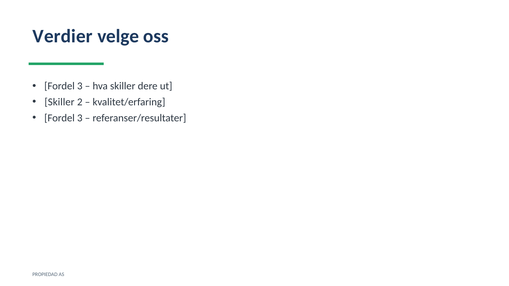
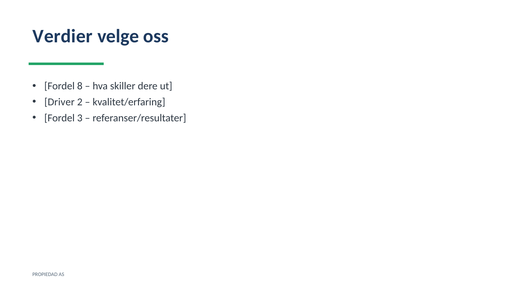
3 at (80, 86): 3 -> 8
Skiller at (59, 102): Skiller -> Driver
